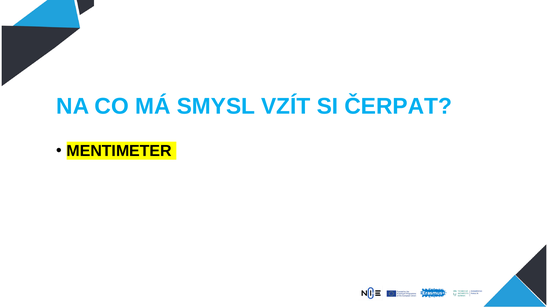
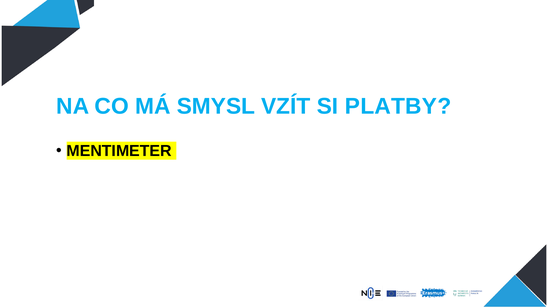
ČERPAT: ČERPAT -> PLATBY
